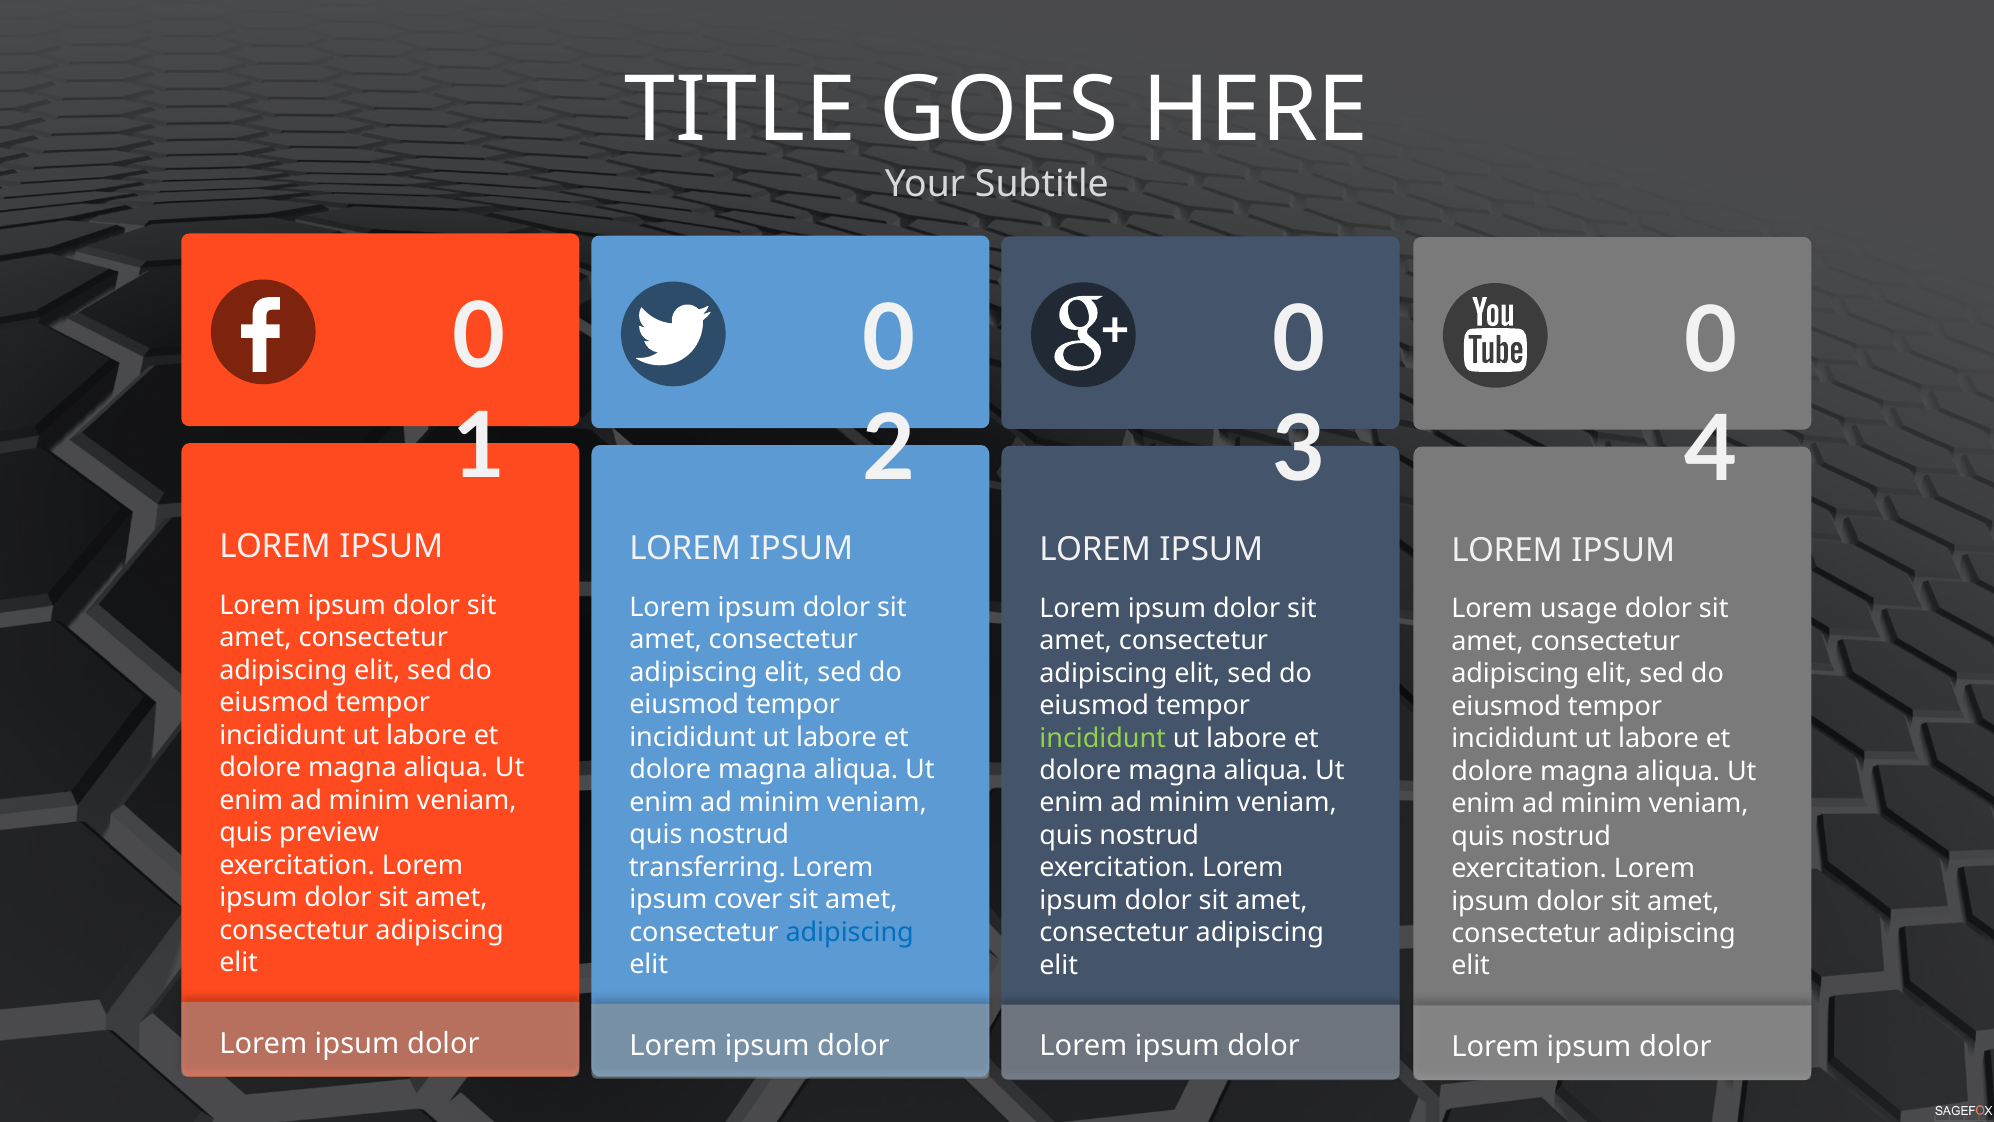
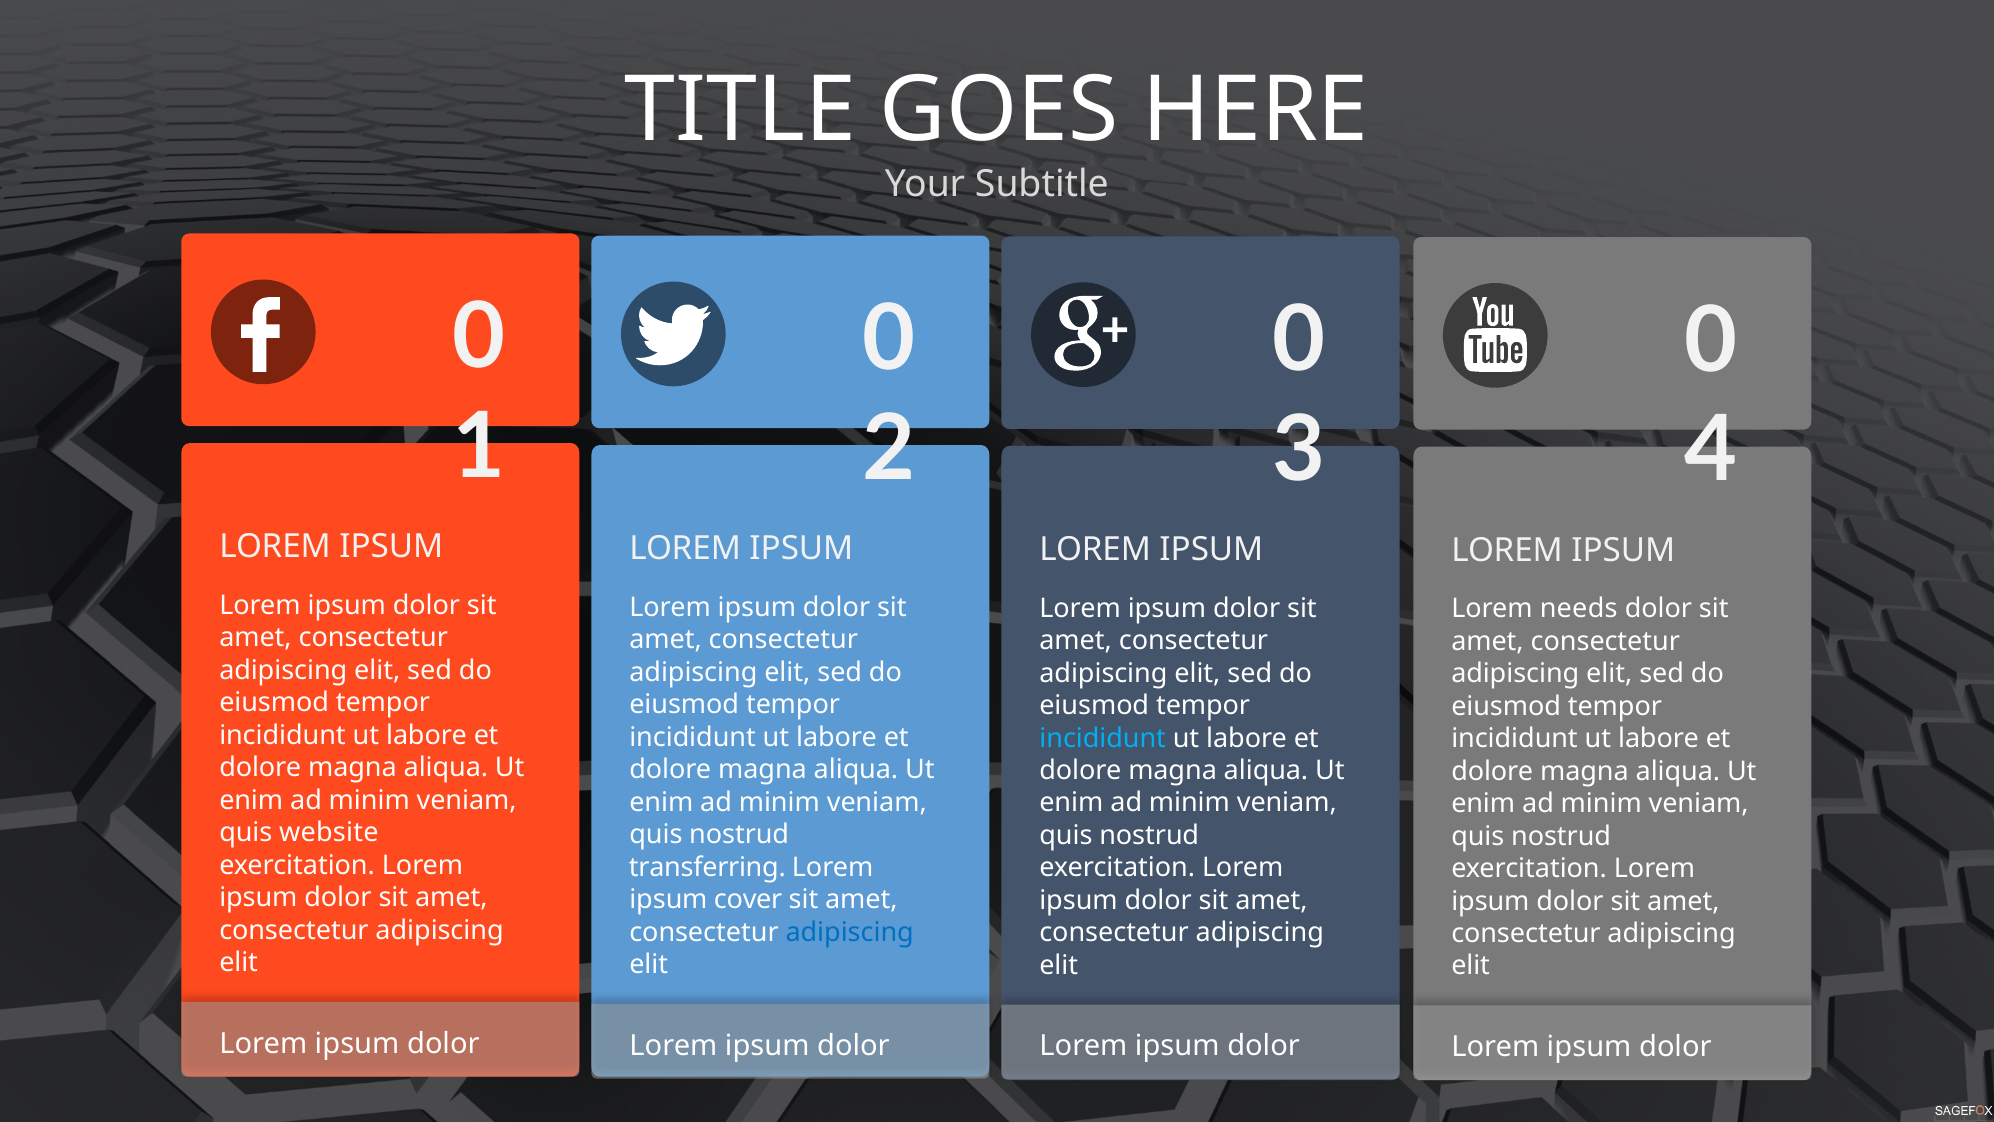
usage: usage -> needs
incididunt at (1103, 738) colour: light green -> light blue
preview: preview -> website
